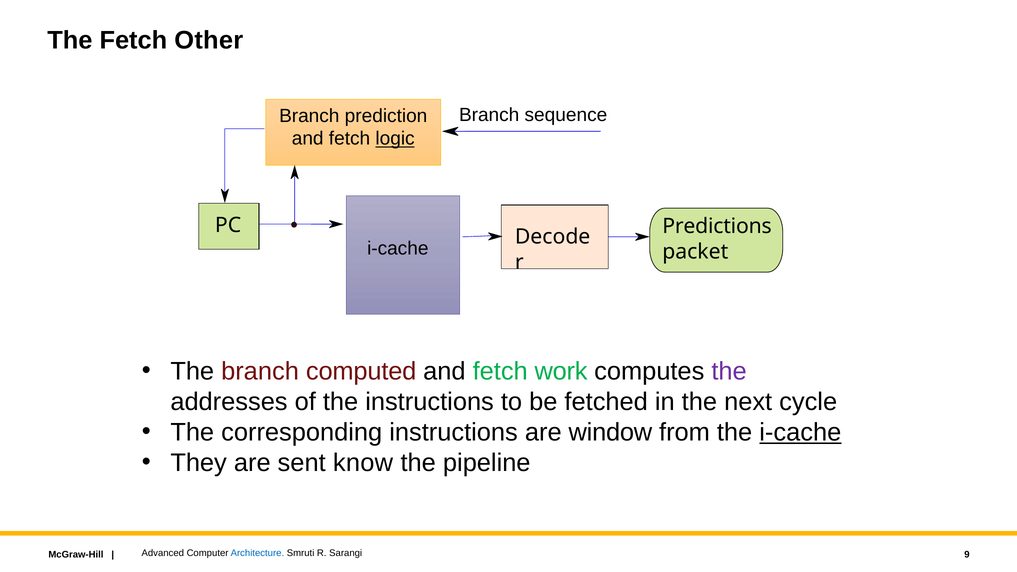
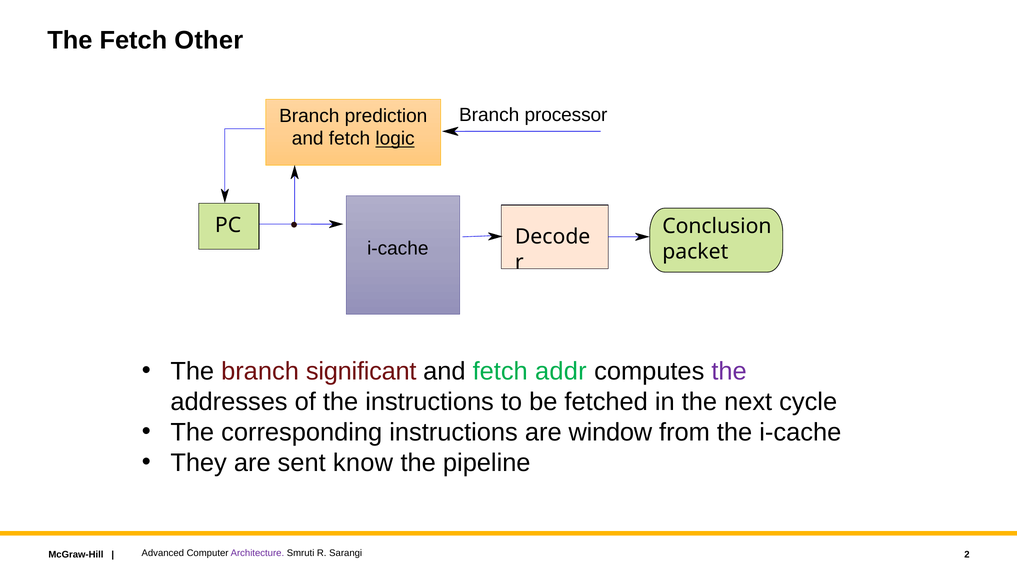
sequence: sequence -> processor
Predictions: Predictions -> Conclusion
computed: computed -> significant
work: work -> addr
i-cache at (800, 432) underline: present -> none
Architecture colour: blue -> purple
9: 9 -> 2
